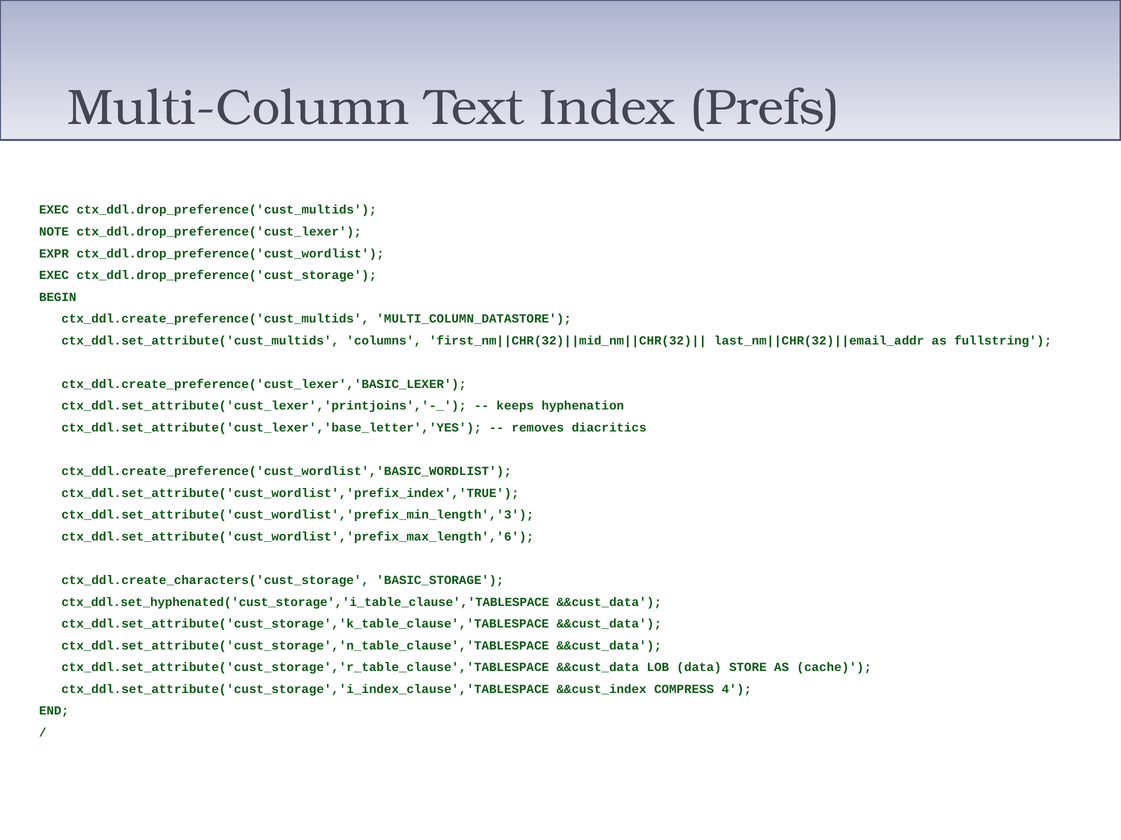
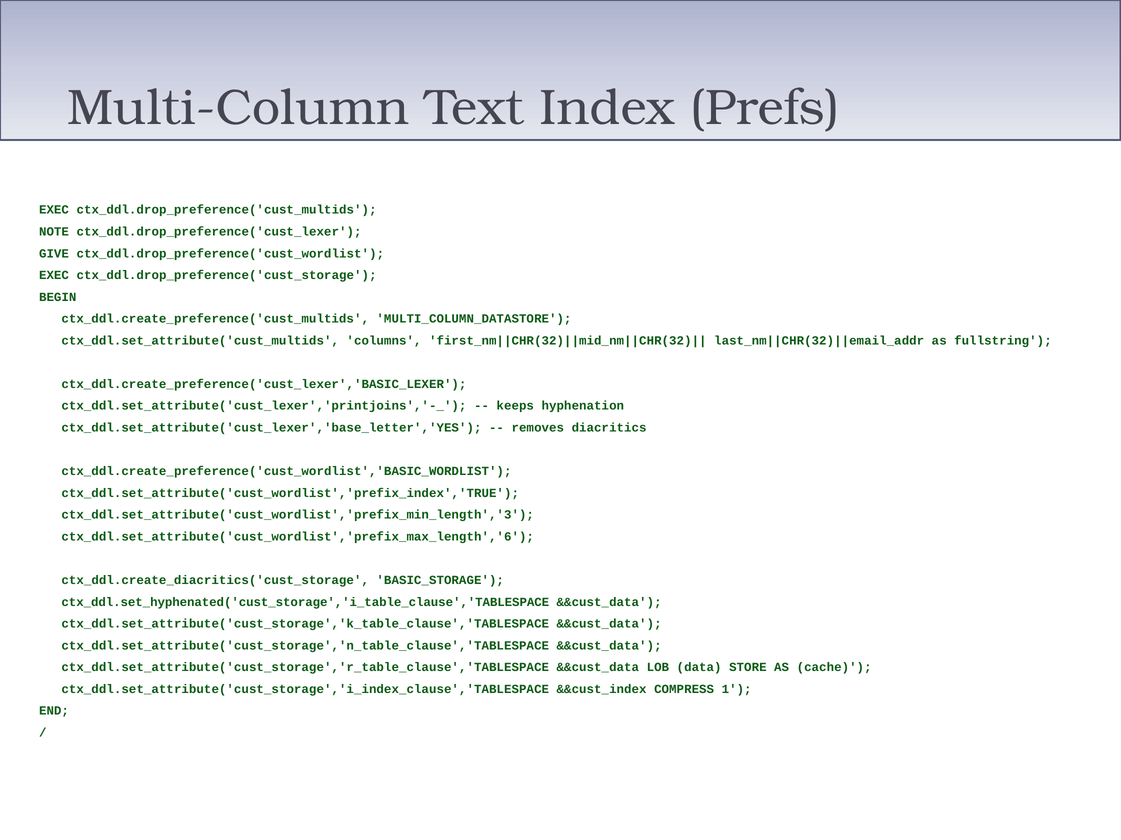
EXPR: EXPR -> GIVE
ctx_ddl.create_characters('cust_storage: ctx_ddl.create_characters('cust_storage -> ctx_ddl.create_diacritics('cust_storage
4: 4 -> 1
